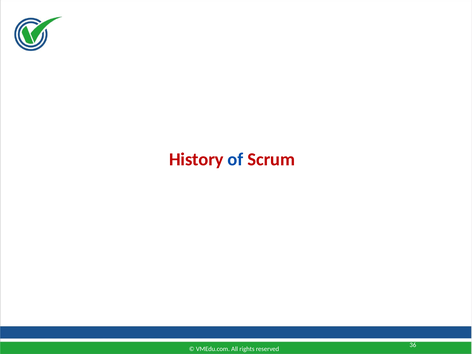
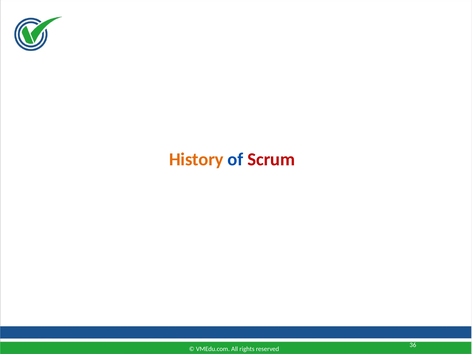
History colour: red -> orange
